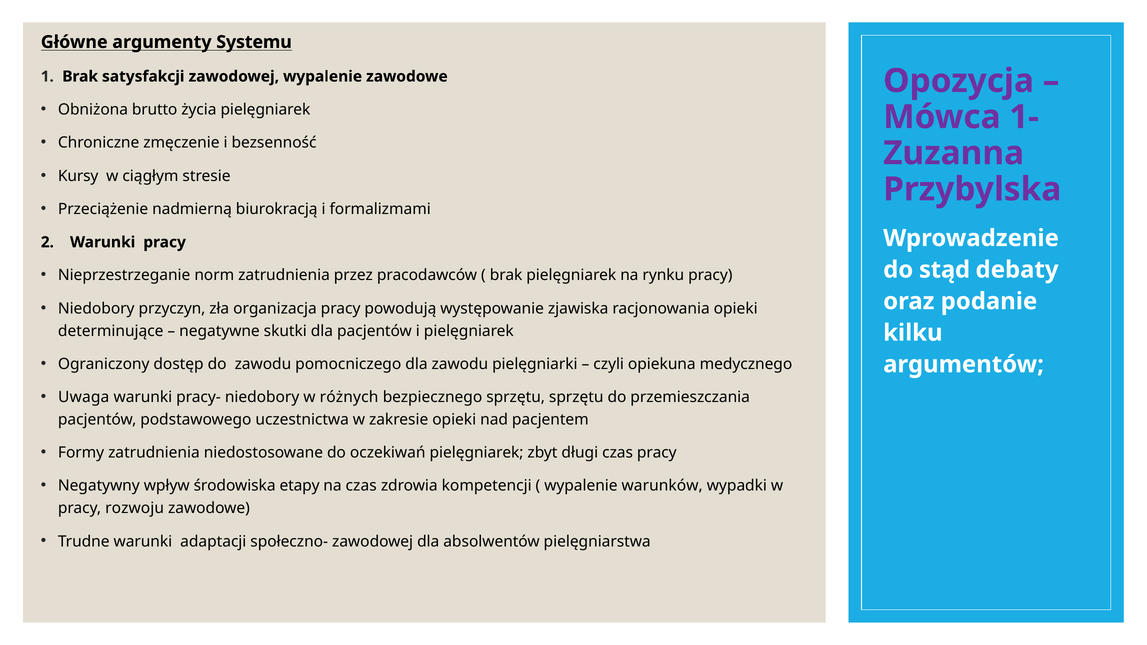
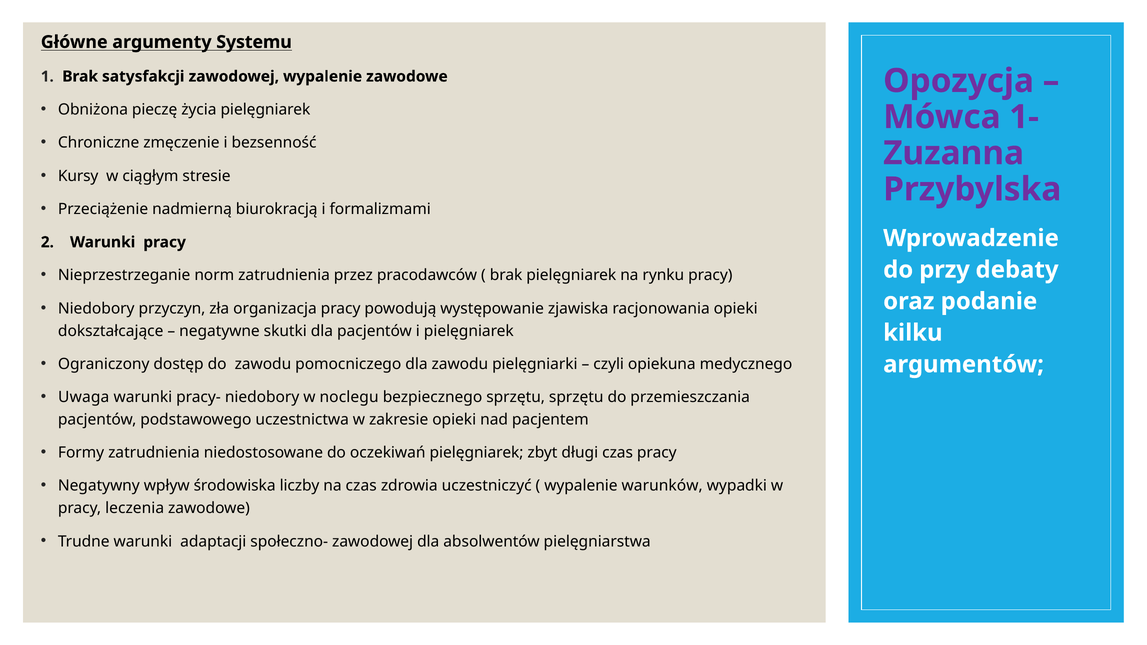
brutto: brutto -> pieczę
stąd: stąd -> przy
determinujące: determinujące -> dokształcające
różnych: różnych -> noclegu
etapy: etapy -> liczby
kompetencji: kompetencji -> uczestniczyć
rozwoju: rozwoju -> leczenia
